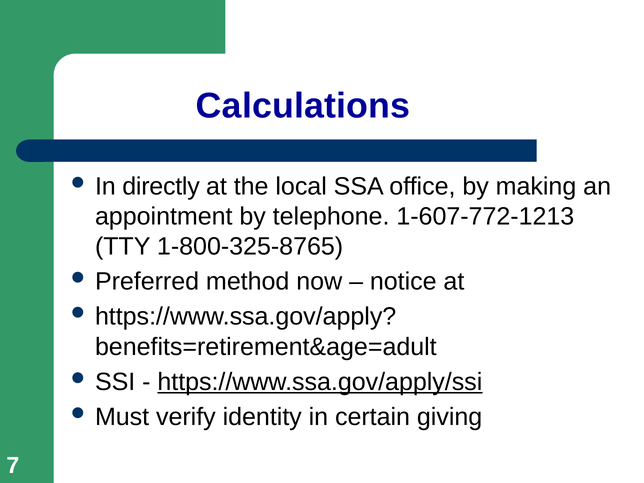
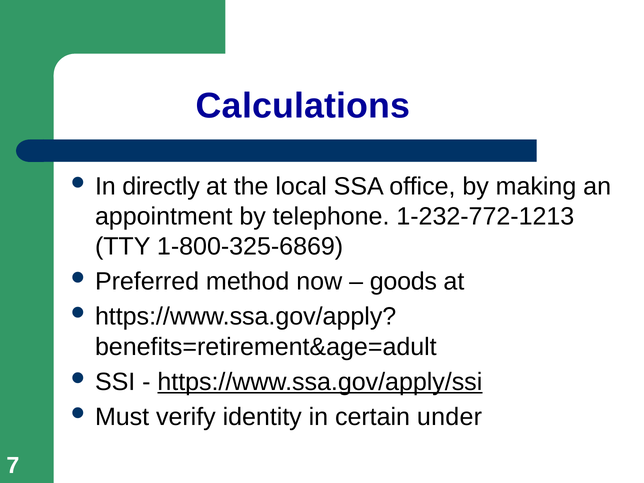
1-607-772-1213: 1-607-772-1213 -> 1-232-772-1213
1-800-325-8765: 1-800-325-8765 -> 1-800-325-6869
notice: notice -> goods
giving: giving -> under
